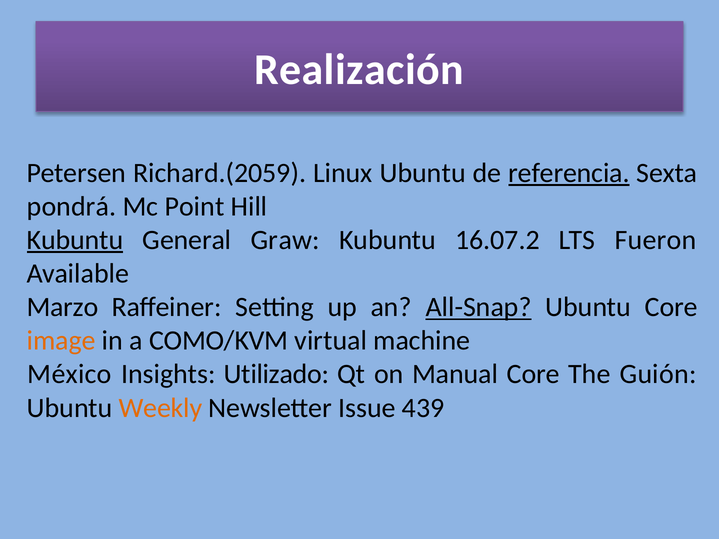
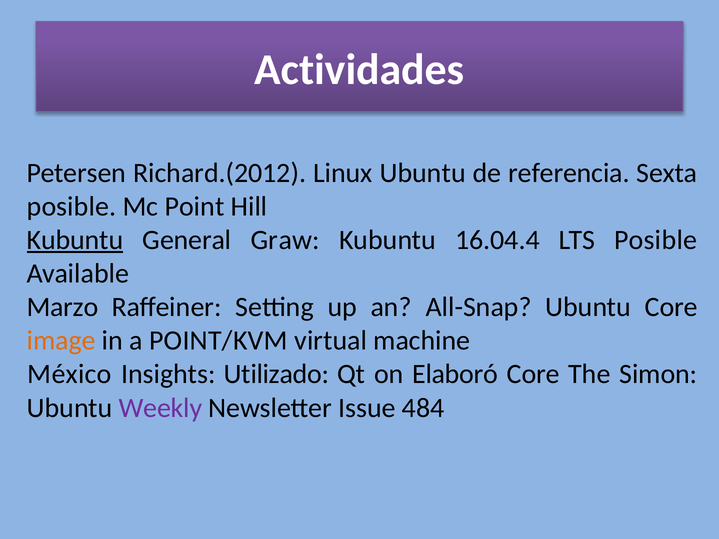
Realización: Realización -> Actividades
Richard.(2059: Richard.(2059 -> Richard.(2012
referencia underline: present -> none
pondrá at (72, 207): pondrá -> posible
16.07.2: 16.07.2 -> 16.04.4
LTS Fueron: Fueron -> Posible
All-Snap underline: present -> none
COMO/KVM: COMO/KVM -> POINT/KVM
Manual: Manual -> Elaboró
Guión: Guión -> Simon
Weekly colour: orange -> purple
439: 439 -> 484
